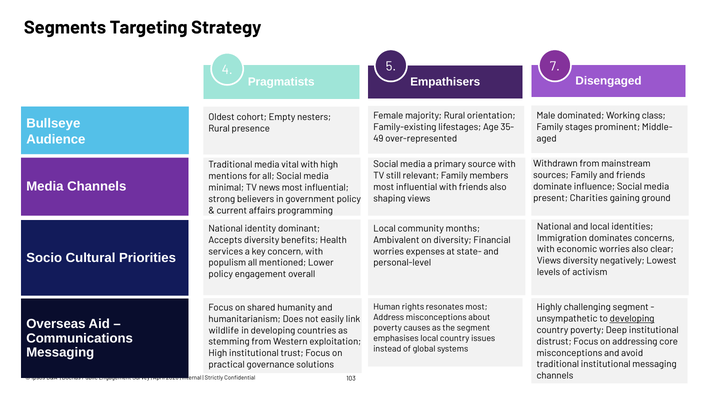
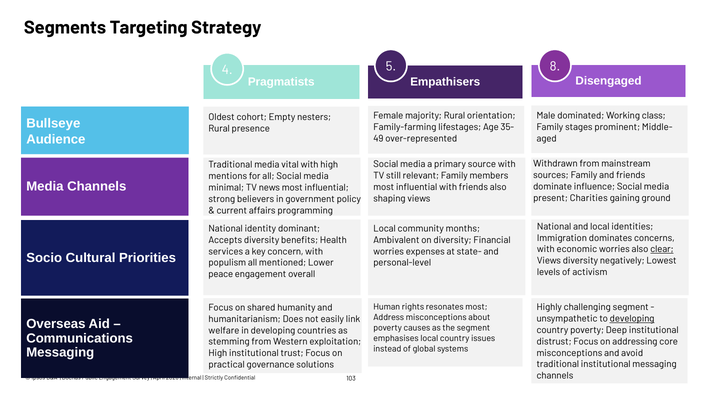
7: 7 -> 8
Family-existing: Family-existing -> Family-farming
clear underline: none -> present
policy at (221, 274): policy -> peace
wildlife: wildlife -> welfare
